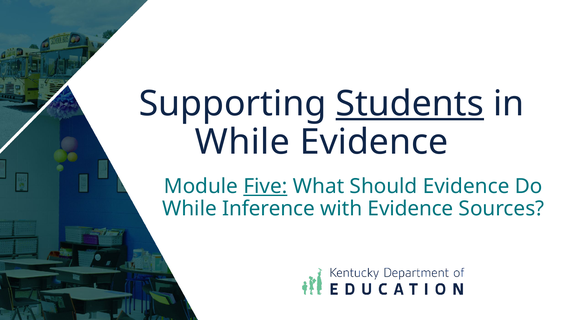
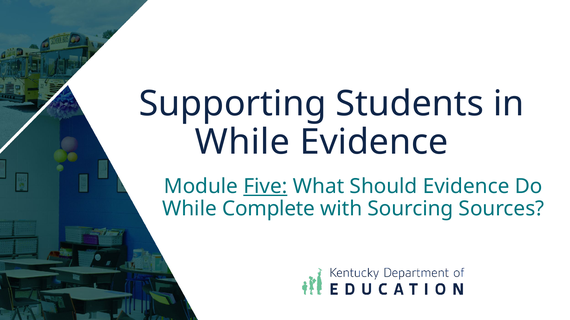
Students underline: present -> none
Inference: Inference -> Complete
with Evidence: Evidence -> Sourcing
